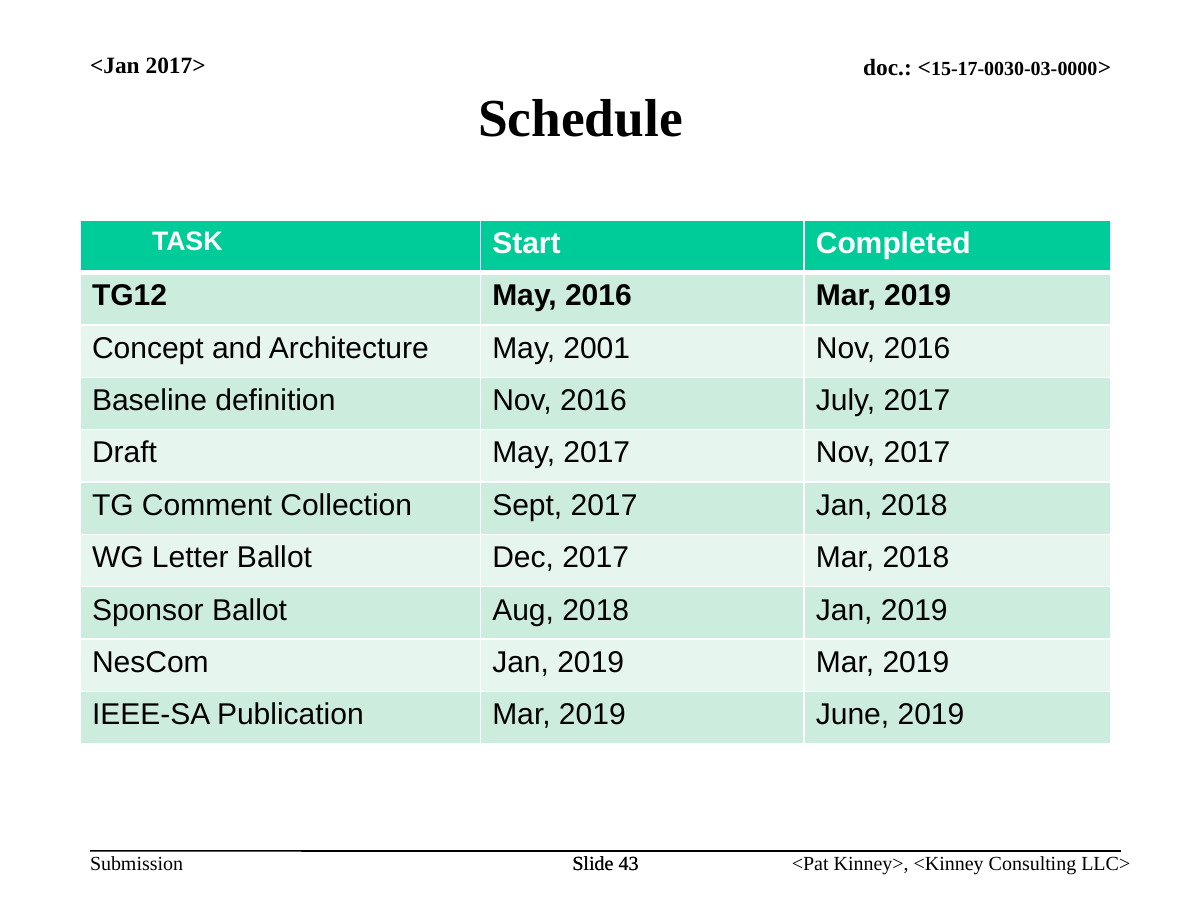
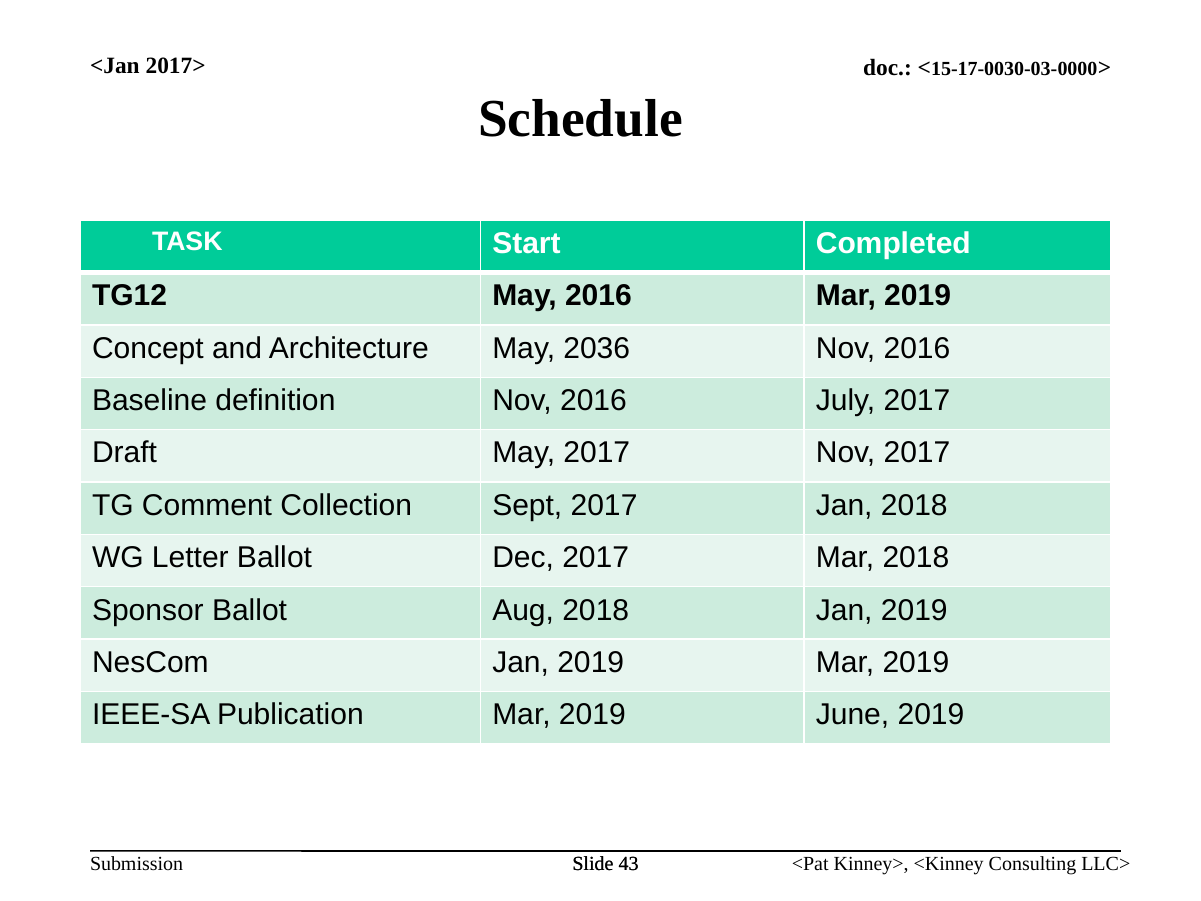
2001: 2001 -> 2036
